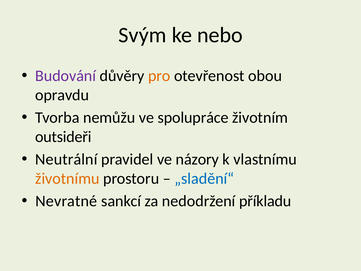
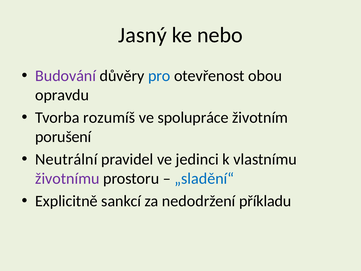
Svým: Svým -> Jasný
pro colour: orange -> blue
nemůžu: nemůžu -> rozumíš
outsideři: outsideři -> porušení
názory: názory -> jedinci
životnímu colour: orange -> purple
Nevratné: Nevratné -> Explicitně
